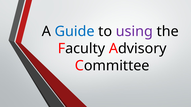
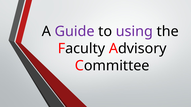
Guide colour: blue -> purple
